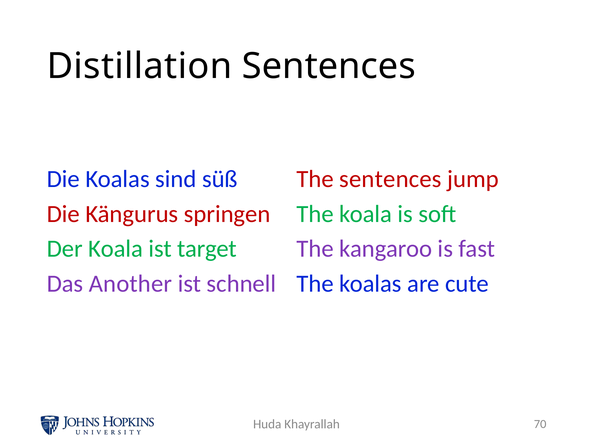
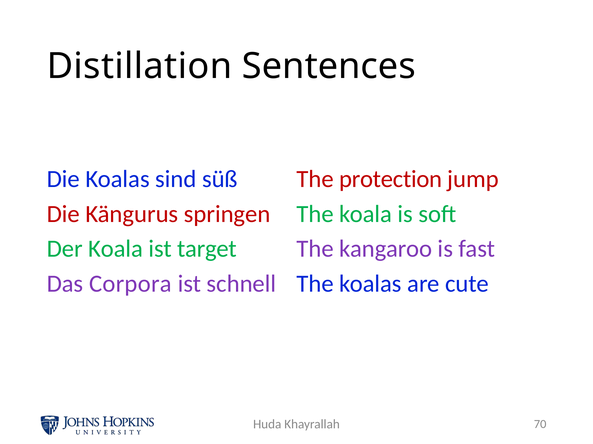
The sentences: sentences -> protection
Another: Another -> Corpora
